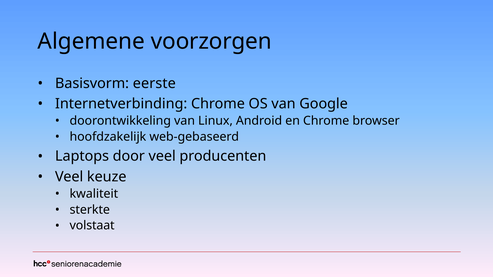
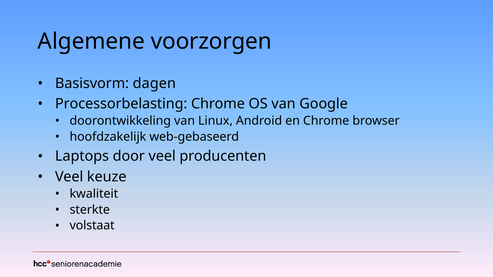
eerste: eerste -> dagen
Internetverbinding: Internetverbinding -> Processorbelasting
